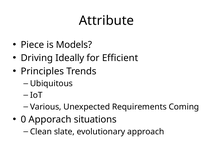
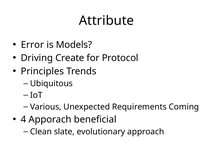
Piece: Piece -> Error
Ideally: Ideally -> Create
Efficient: Efficient -> Protocol
0: 0 -> 4
situations: situations -> beneficial
